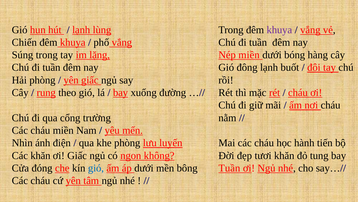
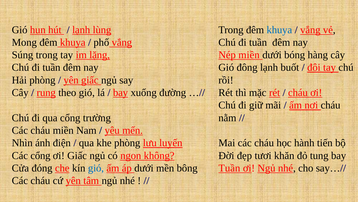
khuya at (279, 30) colour: purple -> blue
Chiến: Chiến -> Mong
Các khăn: khăn -> cổng
